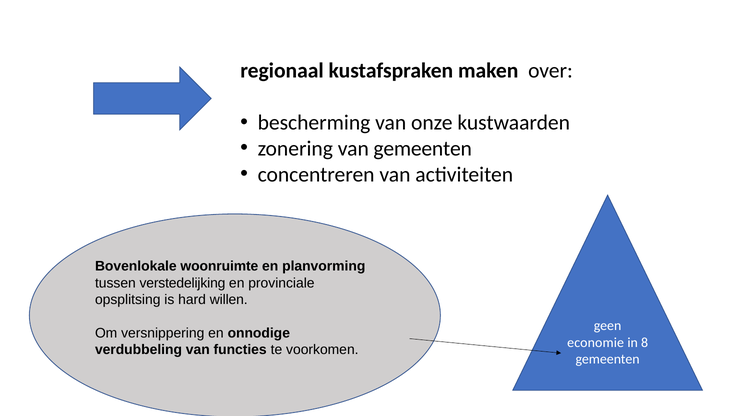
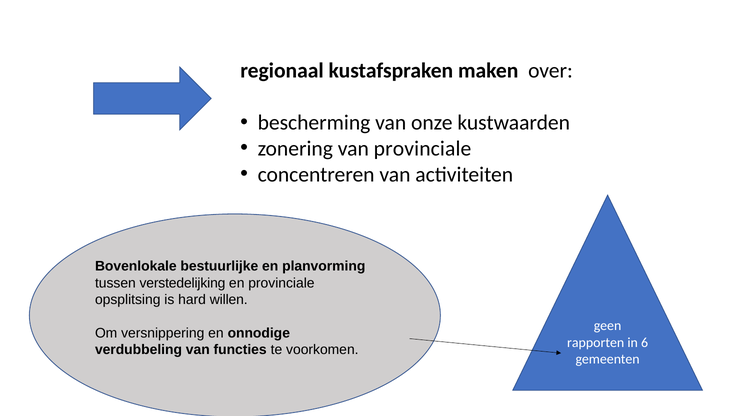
van gemeenten: gemeenten -> provinciale
woonruimte: woonruimte -> bestuurlijke
economie: economie -> rapporten
8: 8 -> 6
